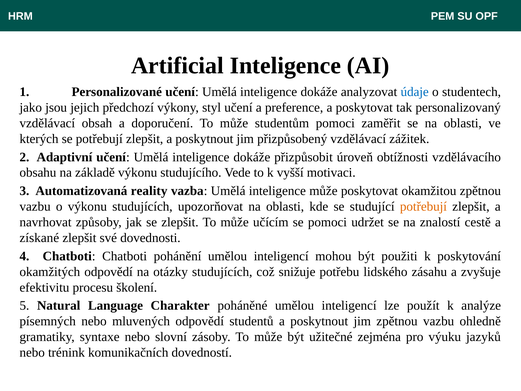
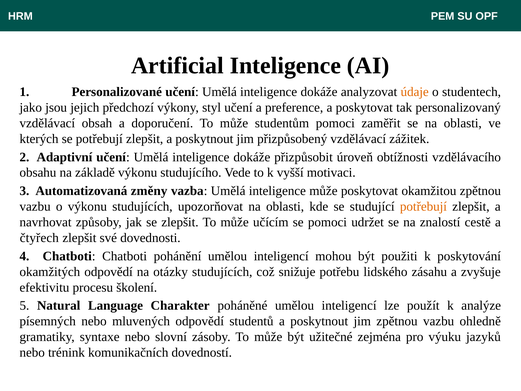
údaje colour: blue -> orange
reality: reality -> změny
získané: získané -> čtyřech
